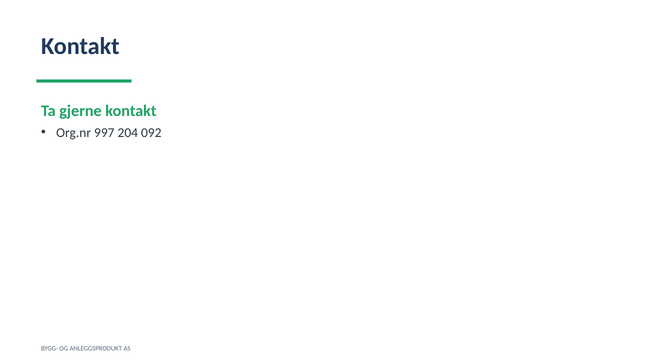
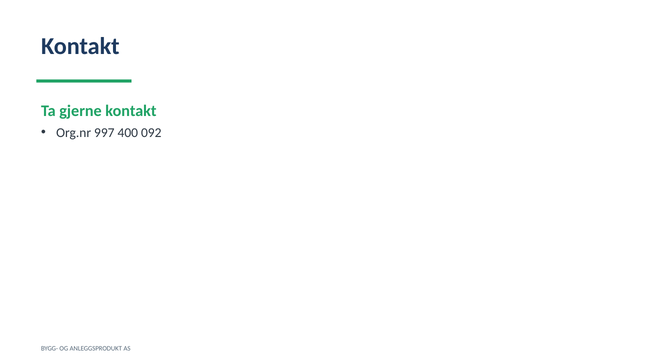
204: 204 -> 400
